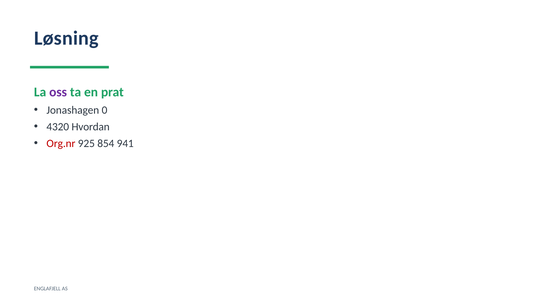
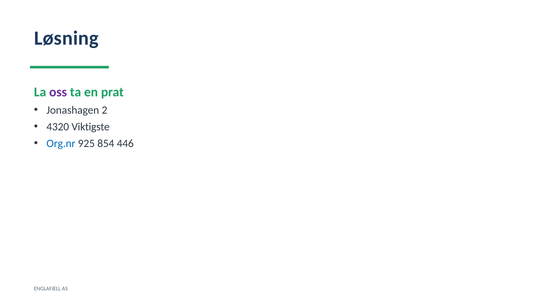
0: 0 -> 2
Hvordan: Hvordan -> Viktigste
Org.nr colour: red -> blue
941: 941 -> 446
